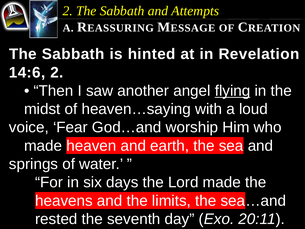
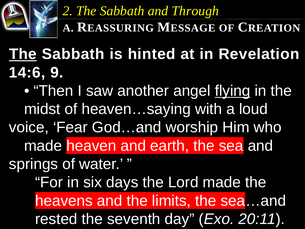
Attempts: Attempts -> Through
The at (23, 54) underline: none -> present
14:6 2: 2 -> 9
